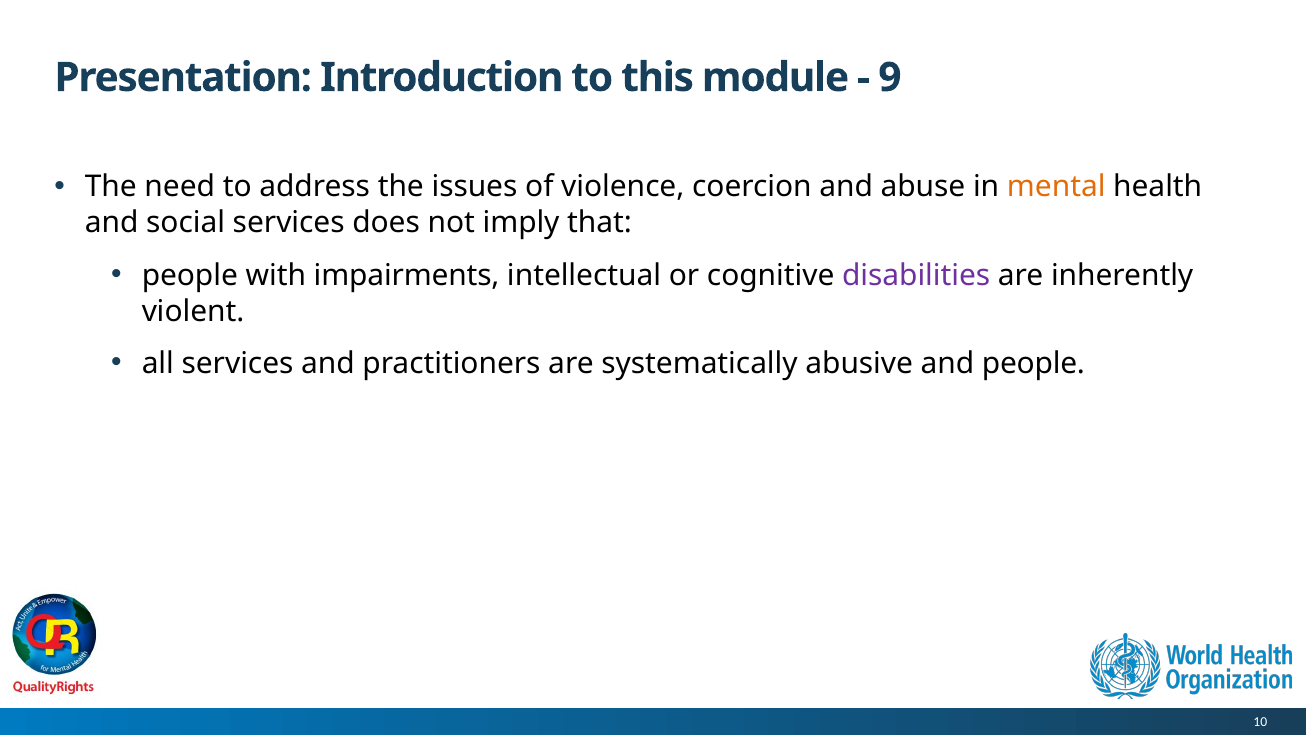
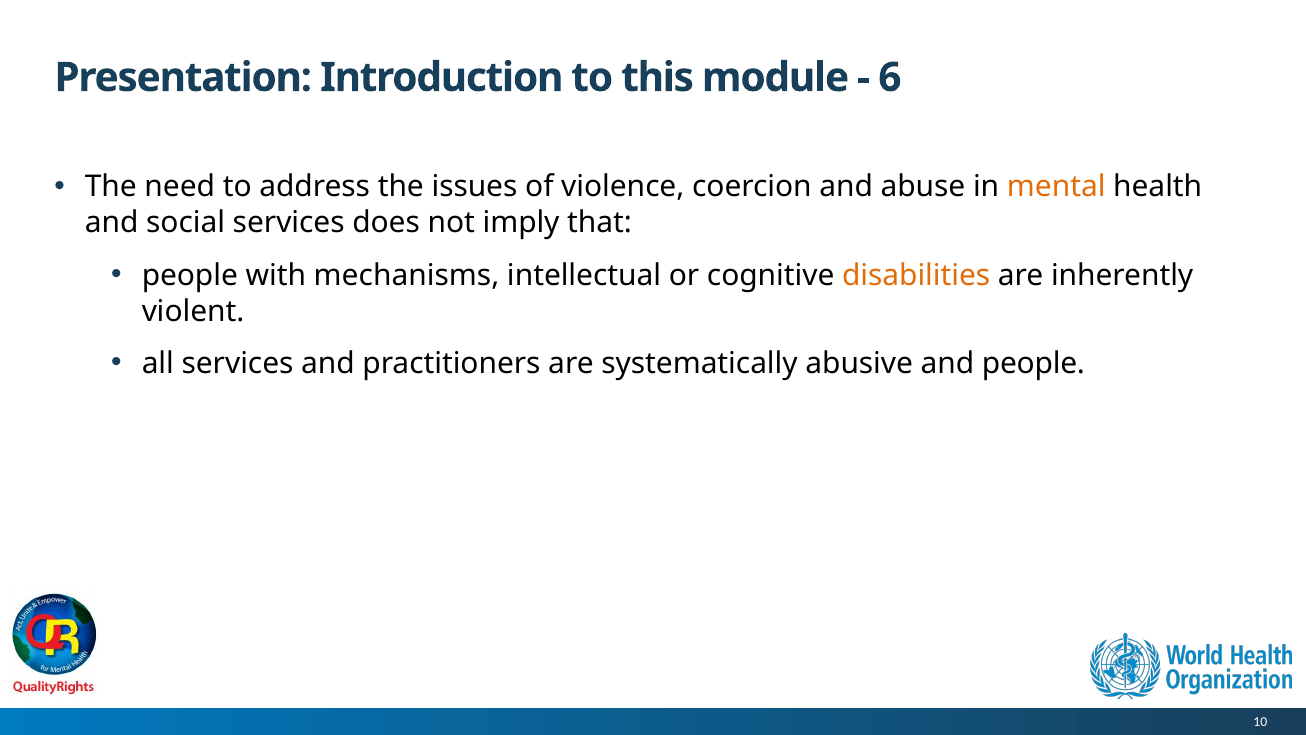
9: 9 -> 6
impairments: impairments -> mechanisms
disabilities colour: purple -> orange
